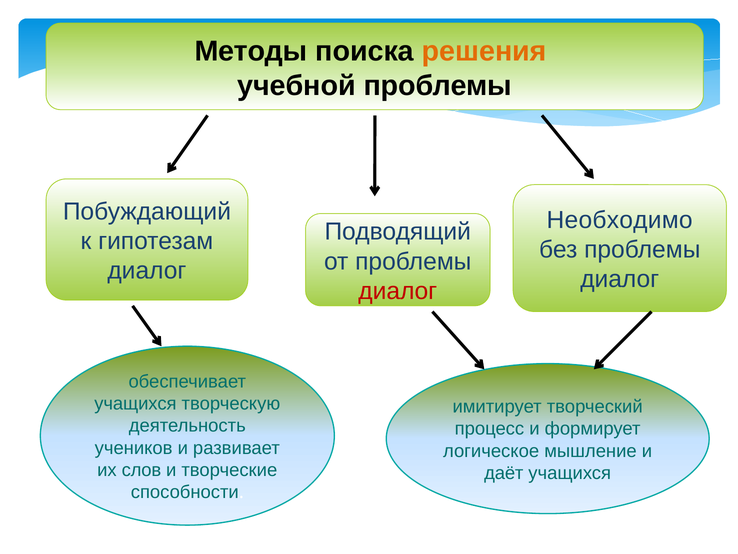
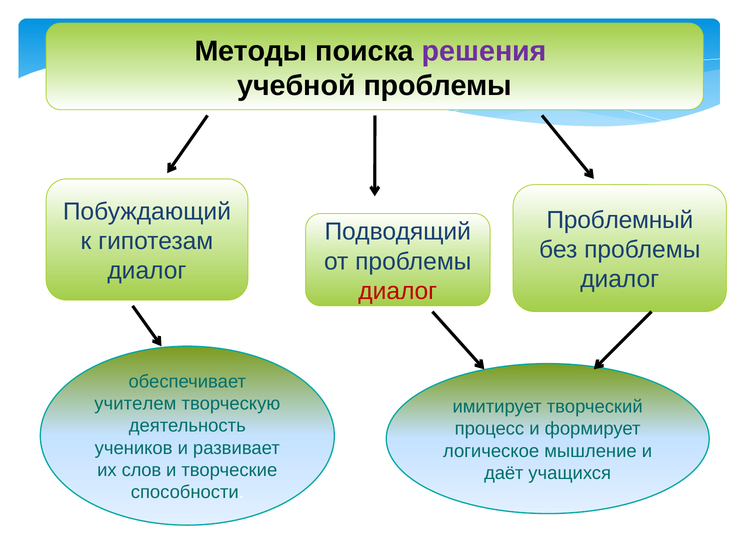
решения colour: orange -> purple
Необходимо: Необходимо -> Проблемный
учащихся at (135, 403): учащихся -> учителем
